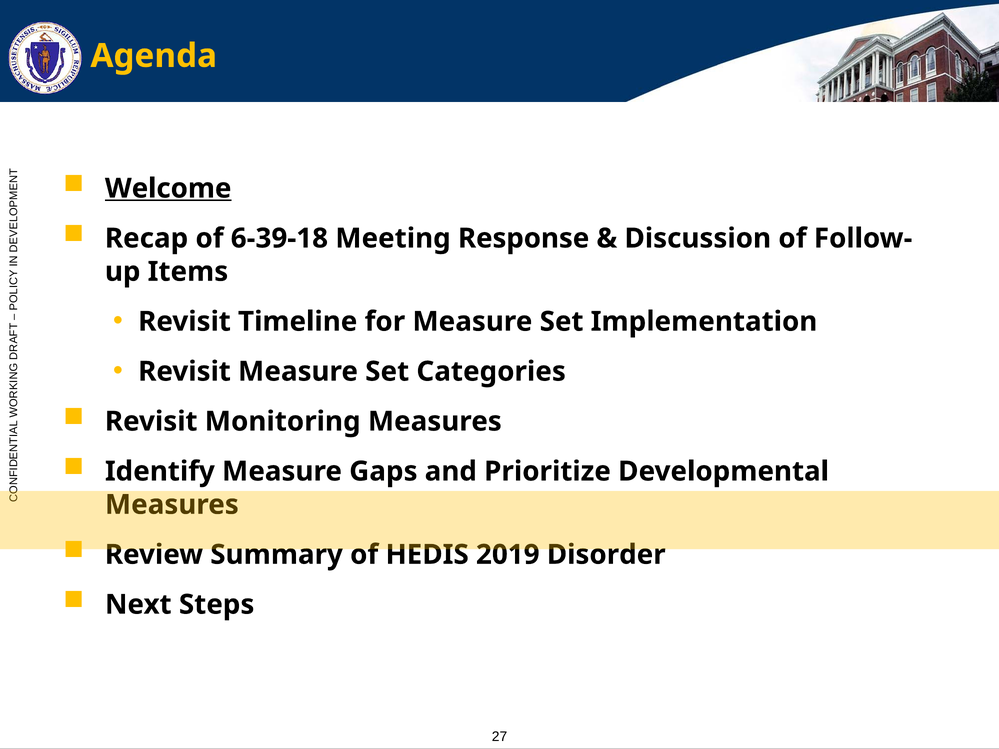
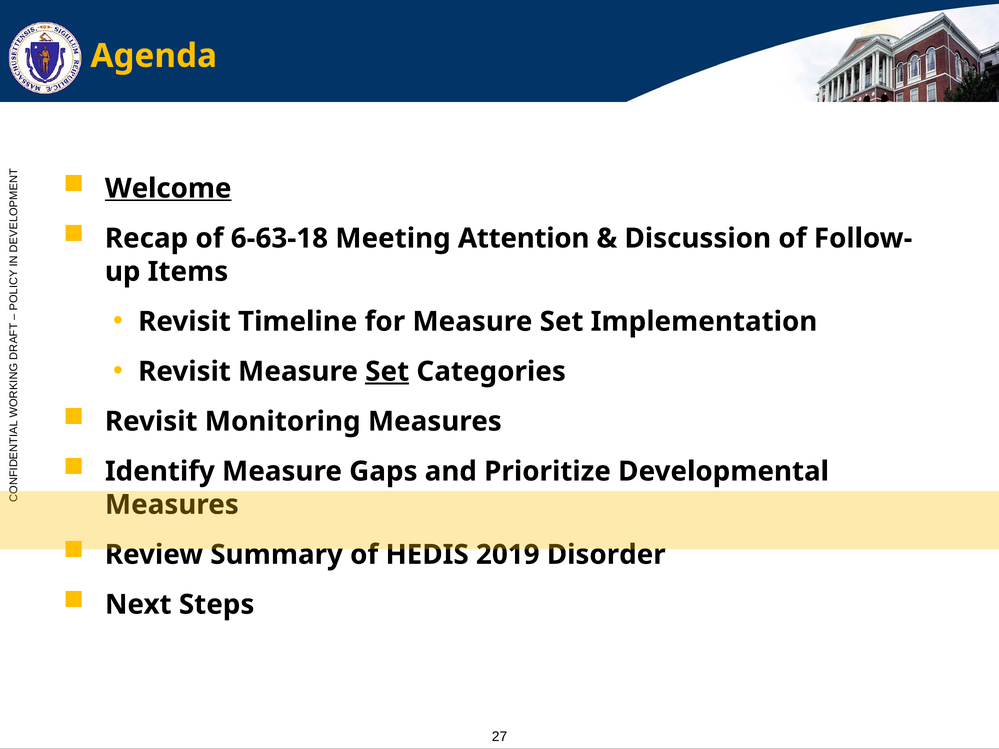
6-39-18: 6-39-18 -> 6-63-18
Response: Response -> Attention
Set at (387, 372) underline: none -> present
